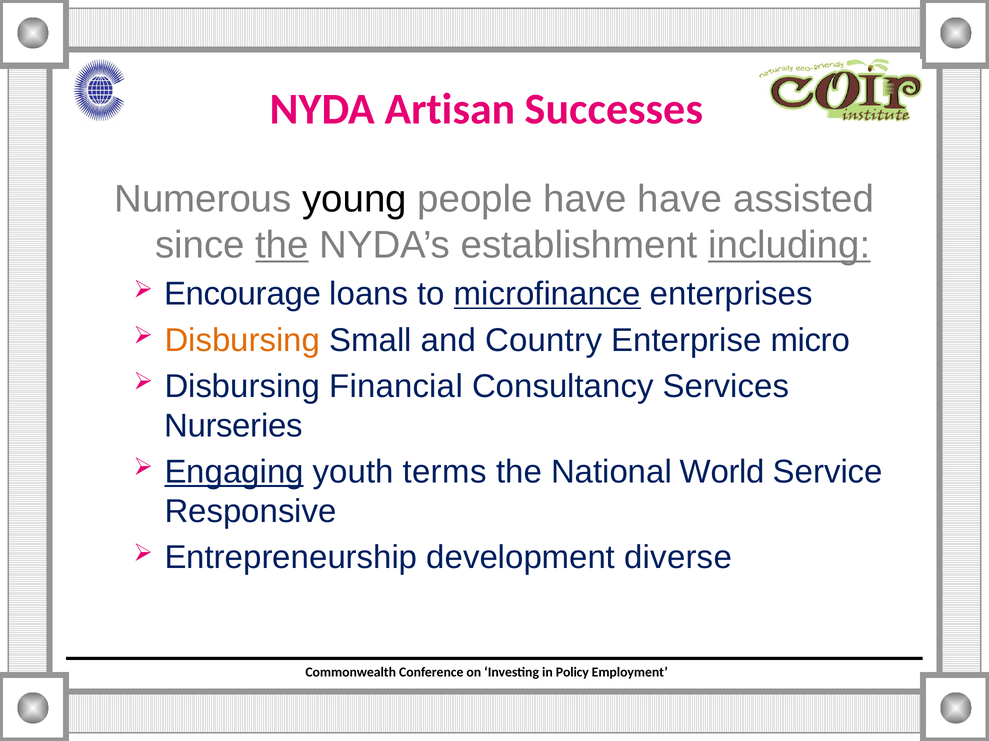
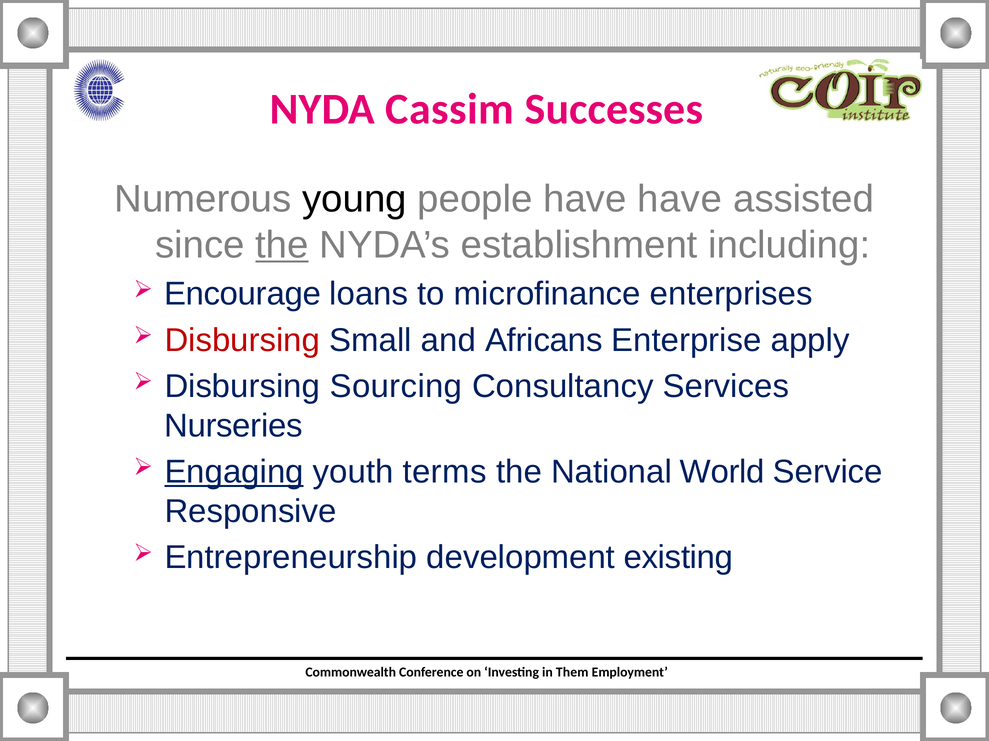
Artisan: Artisan -> Cassim
including underline: present -> none
microfinance underline: present -> none
Disbursing at (242, 341) colour: orange -> red
Country: Country -> Africans
micro: micro -> apply
Financial: Financial -> Sourcing
diverse: diverse -> existing
Policy: Policy -> Them
